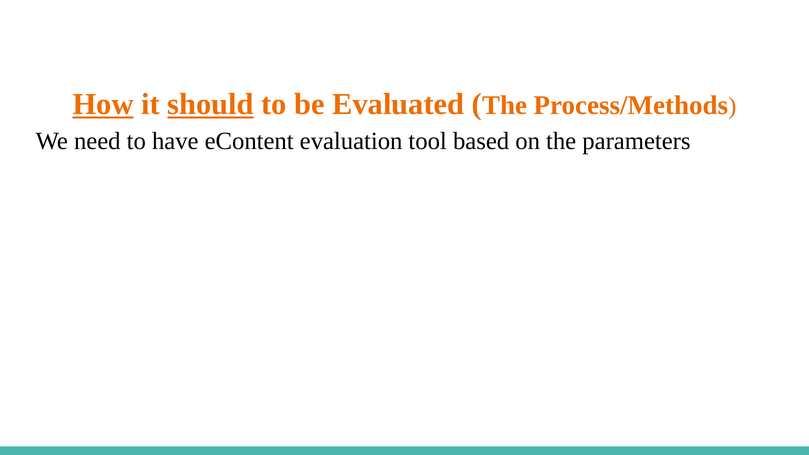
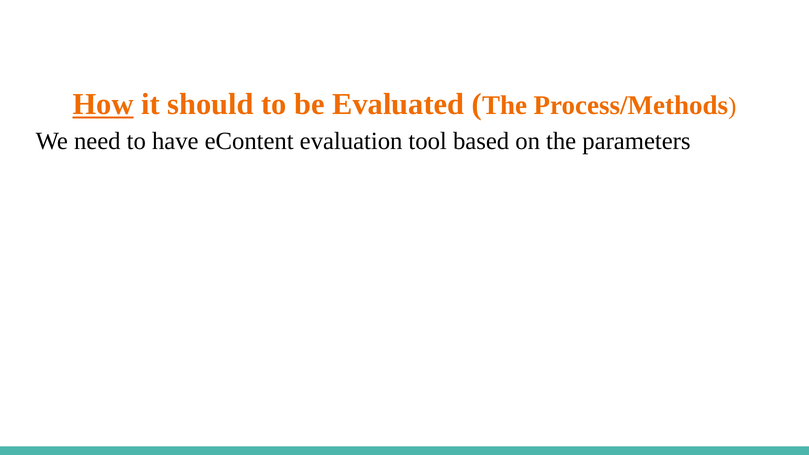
should underline: present -> none
